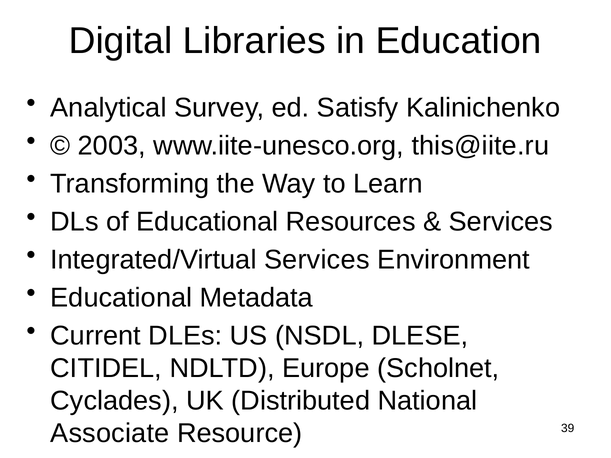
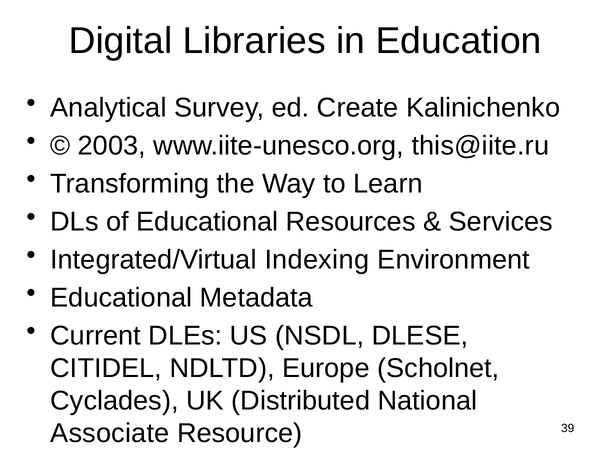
Satisfy: Satisfy -> Create
Integrated/Virtual Services: Services -> Indexing
